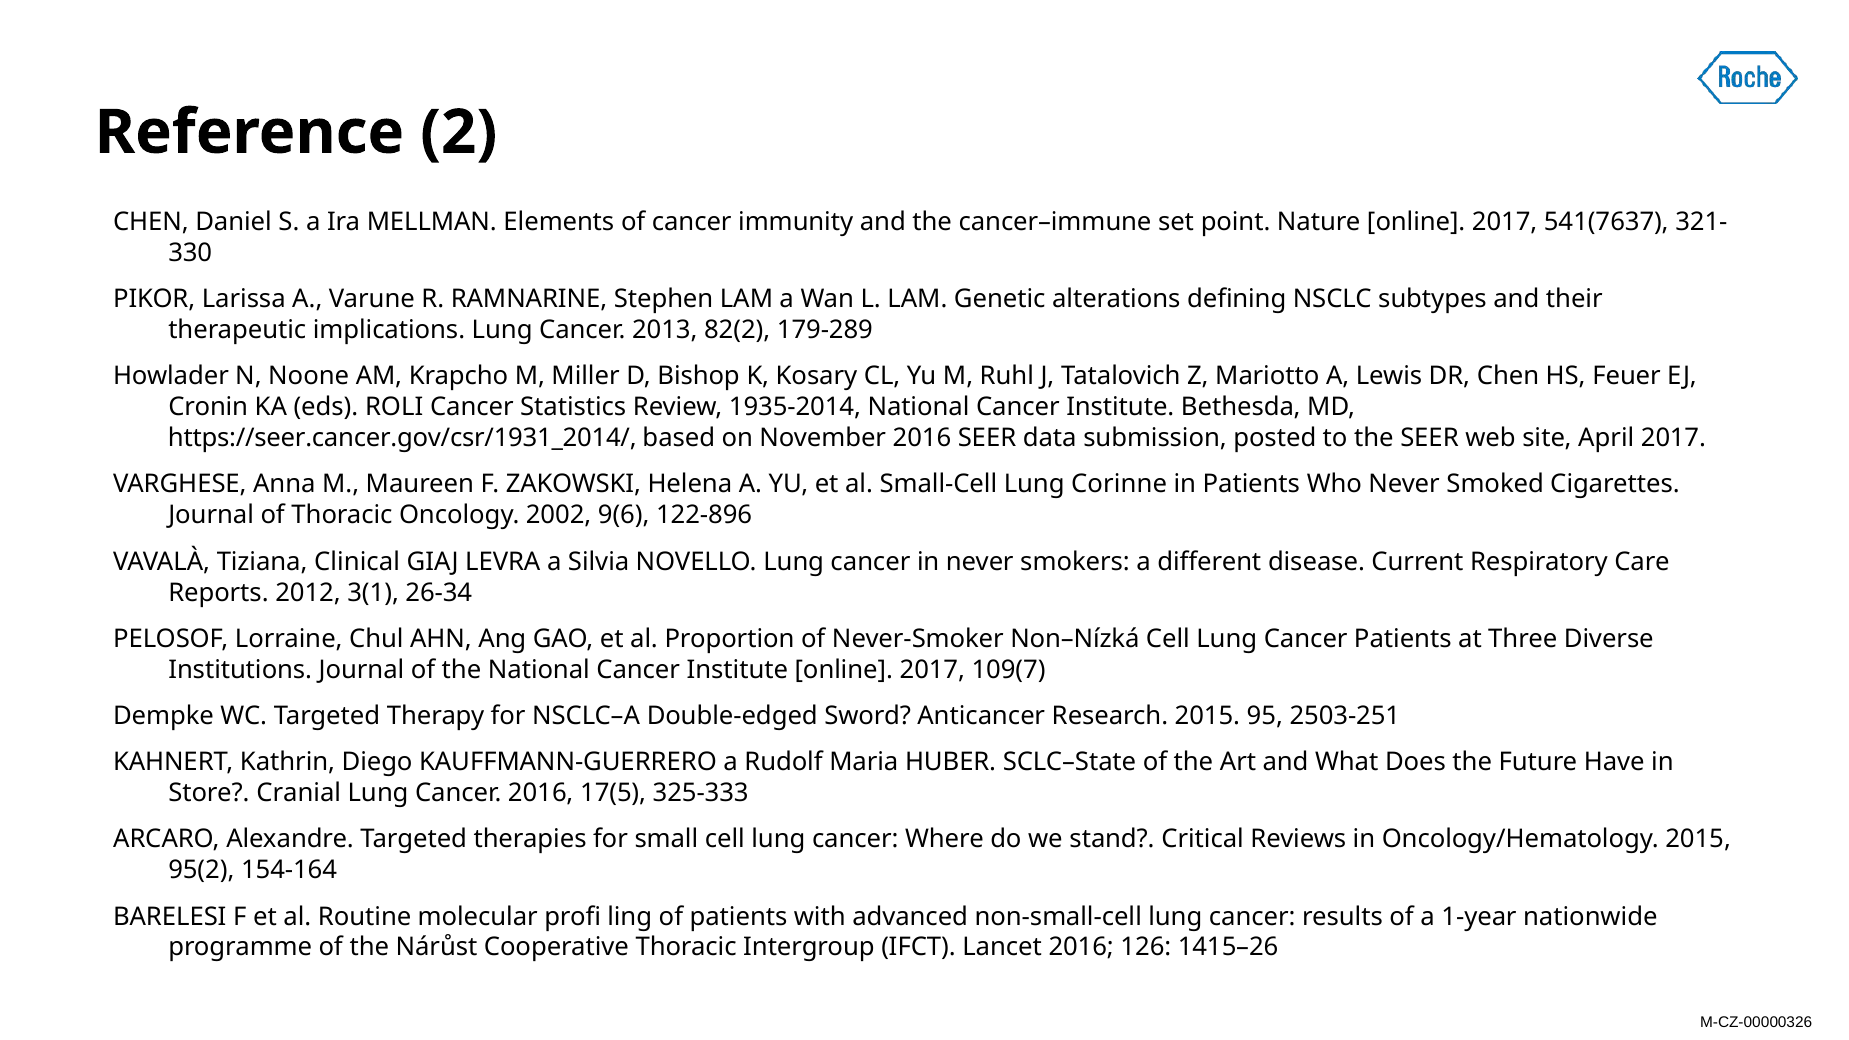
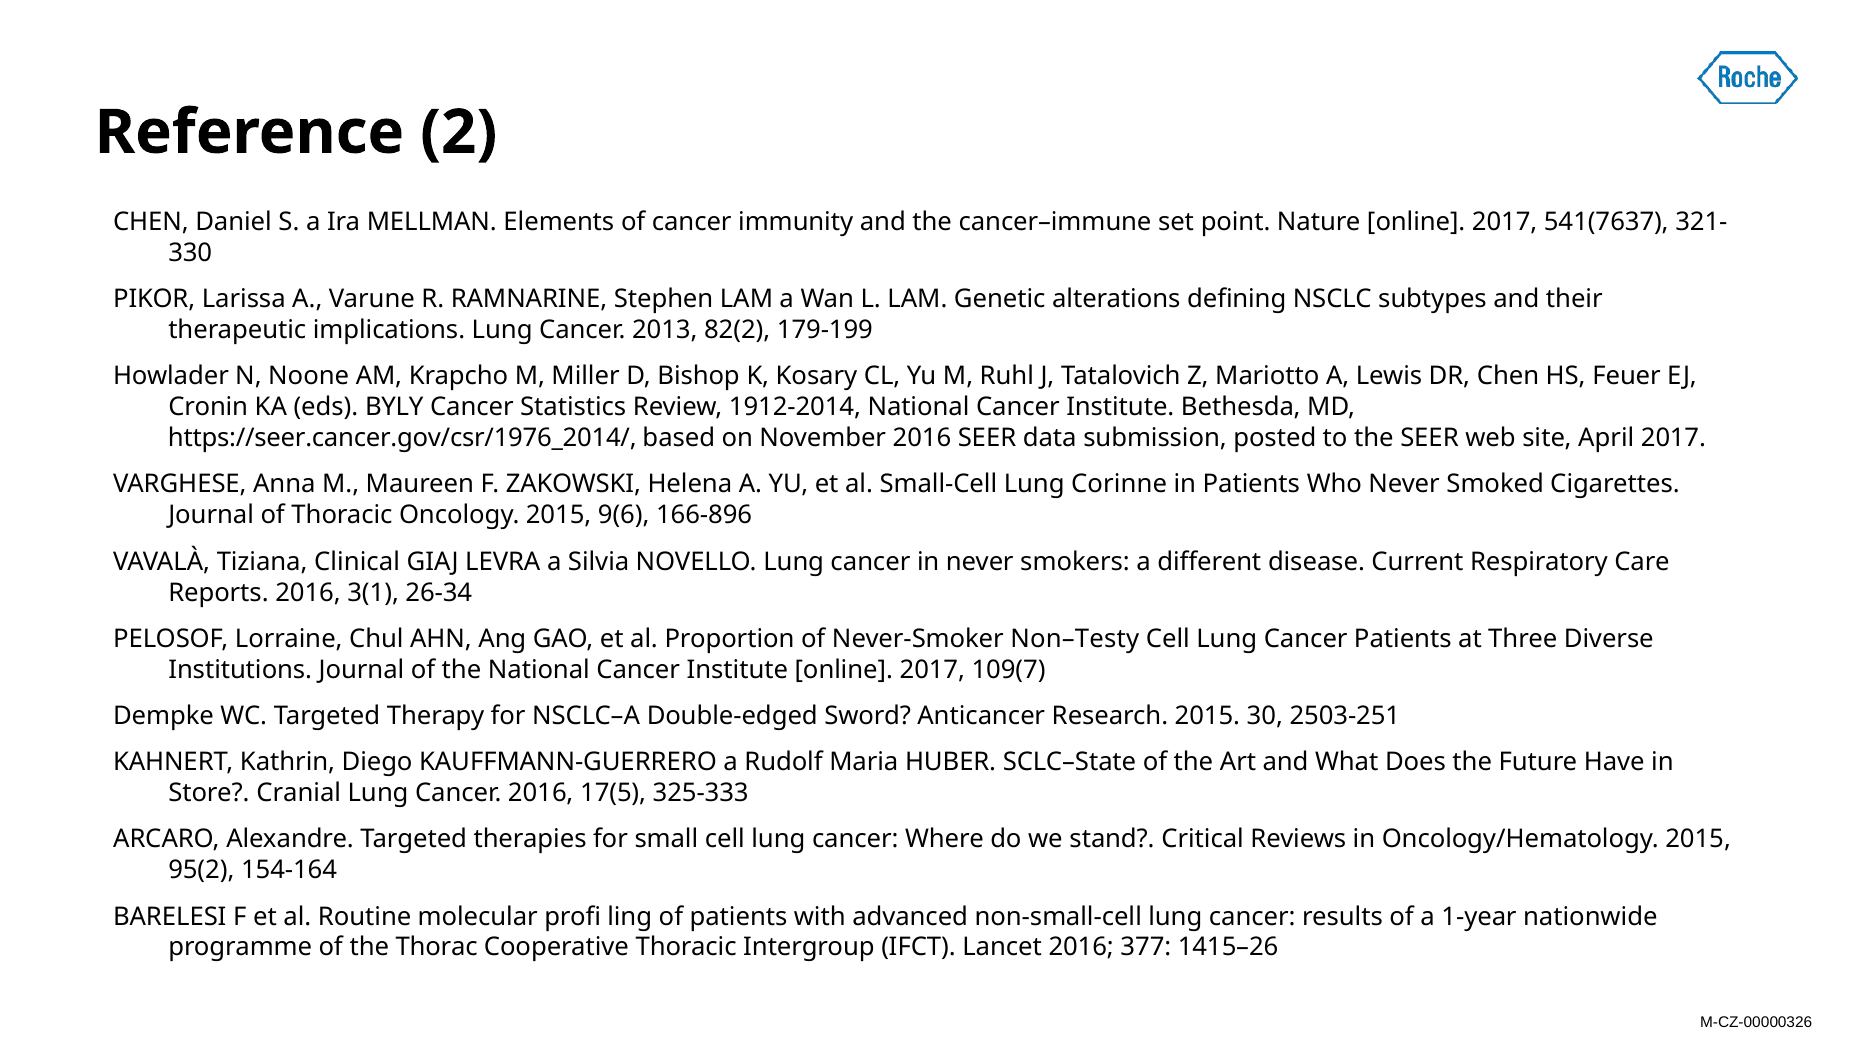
179-289: 179-289 -> 179-199
ROLI: ROLI -> BYLY
1935-2014: 1935-2014 -> 1912-2014
https://seer.cancer.gov/csr/1931_2014/: https://seer.cancer.gov/csr/1931_2014/ -> https://seer.cancer.gov/csr/1976_2014/
Oncology 2002: 2002 -> 2015
122-896: 122-896 -> 166-896
Reports 2012: 2012 -> 2016
Non–Nízká: Non–Nízká -> Non–Testy
95: 95 -> 30
Nárůst: Nárůst -> Thorac
126: 126 -> 377
